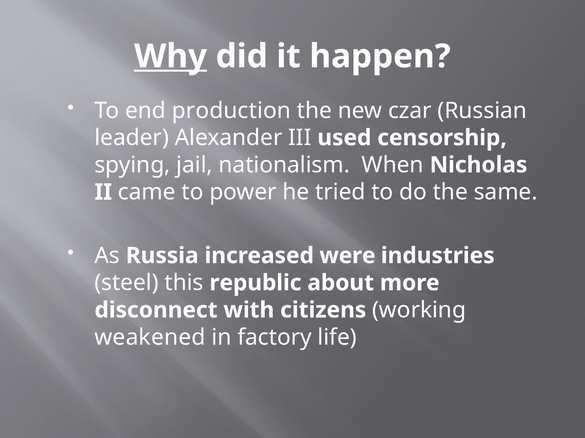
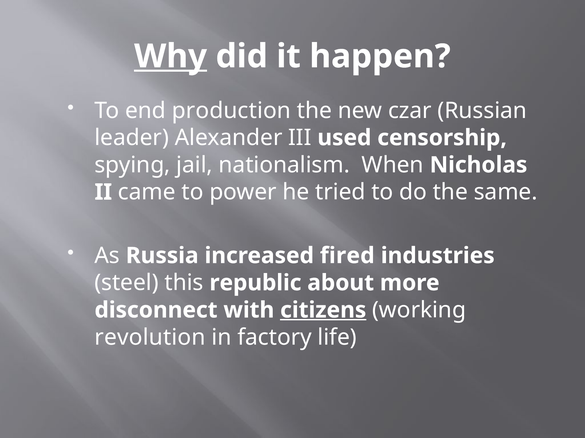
were: were -> fired
citizens underline: none -> present
weakened: weakened -> revolution
